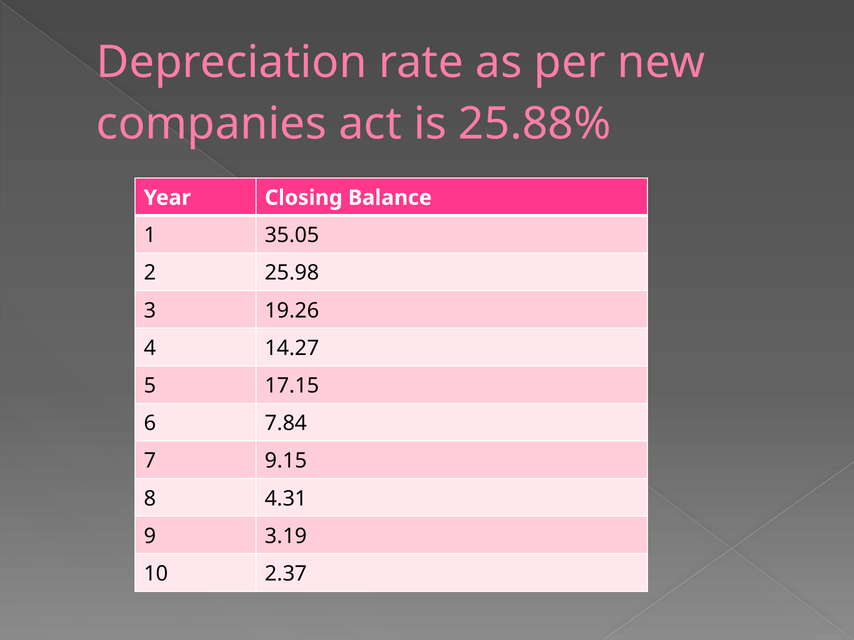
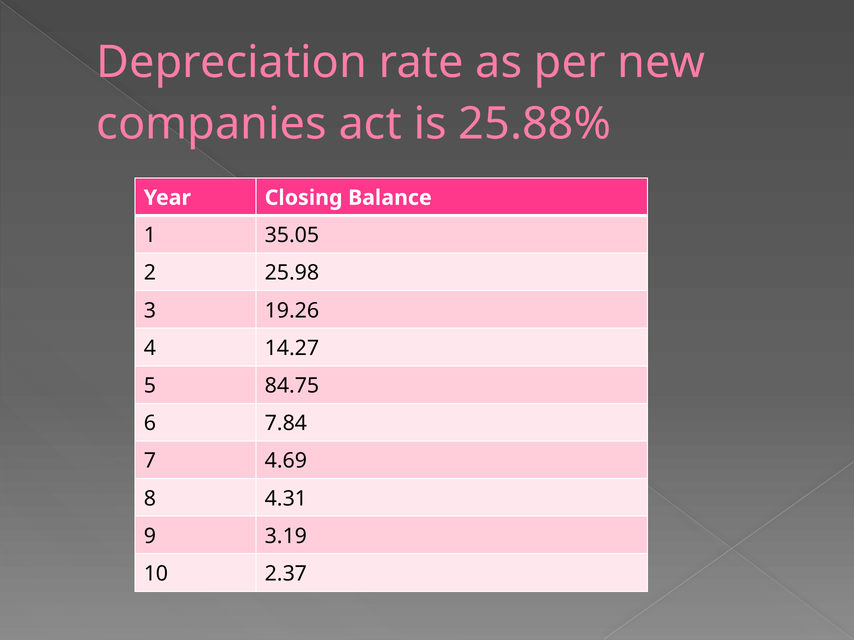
17.15: 17.15 -> 84.75
9.15: 9.15 -> 4.69
